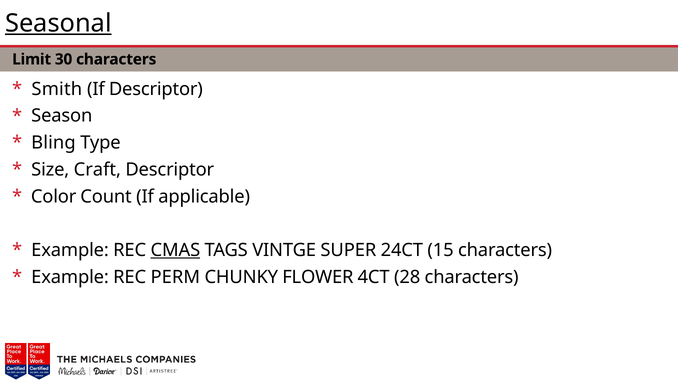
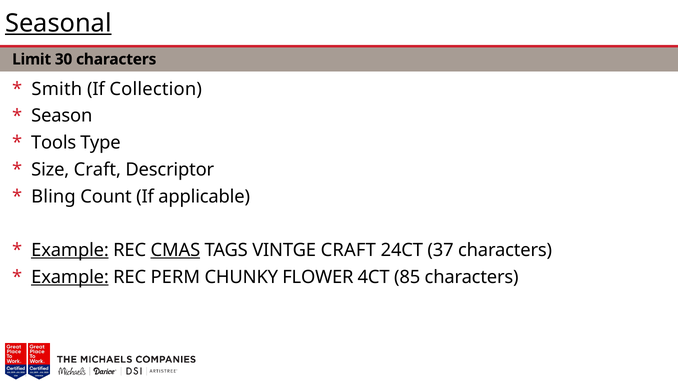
If Descriptor: Descriptor -> Collection
Bling: Bling -> Tools
Color: Color -> Bling
Example at (70, 250) underline: none -> present
VINTGE SUPER: SUPER -> CRAFT
15: 15 -> 37
Example at (70, 277) underline: none -> present
28: 28 -> 85
